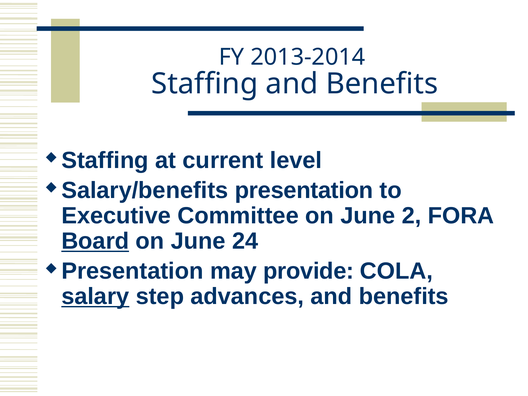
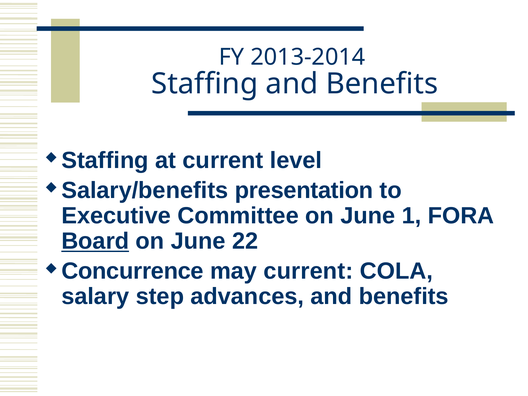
2: 2 -> 1
24: 24 -> 22
Presentation at (132, 271): Presentation -> Concurrence
may provide: provide -> current
salary underline: present -> none
